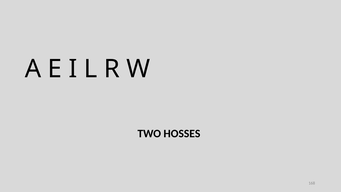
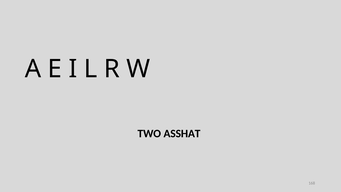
HOSSES: HOSSES -> ASSHAT
